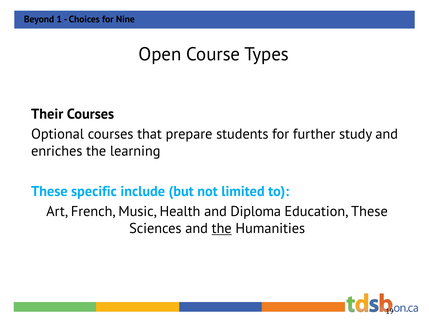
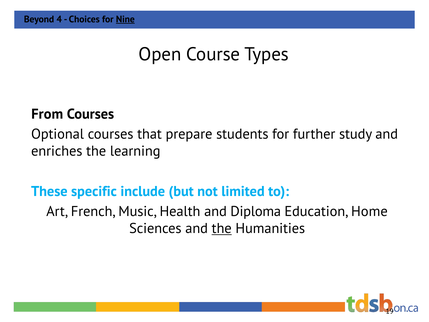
1: 1 -> 4
Nine underline: none -> present
Their: Their -> From
Education These: These -> Home
